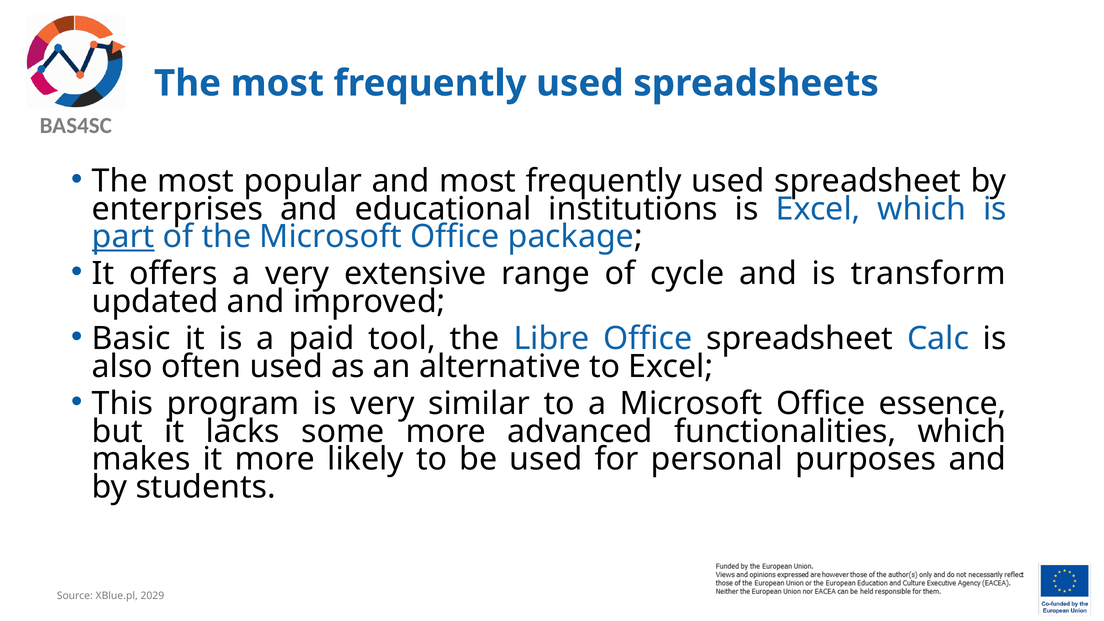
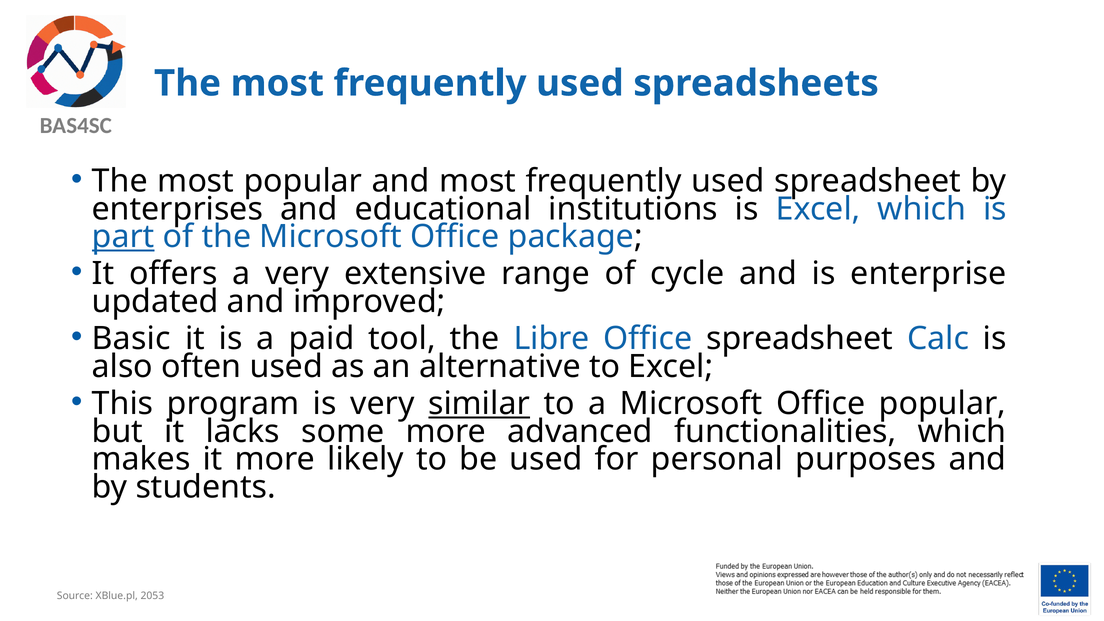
transform: transform -> enterprise
similar underline: none -> present
Office essence: essence -> popular
2029: 2029 -> 2053
